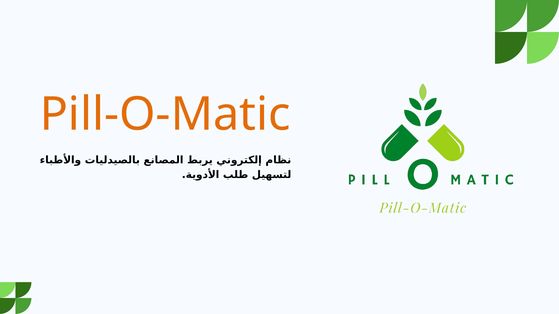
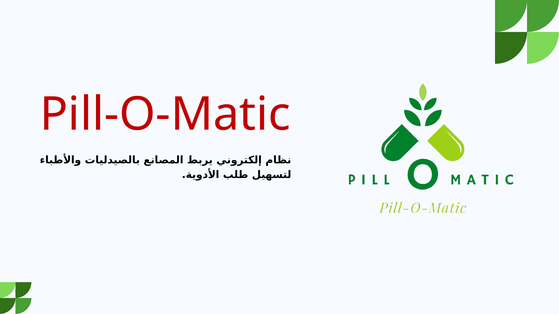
Pill-O-Matic colour: orange -> red
